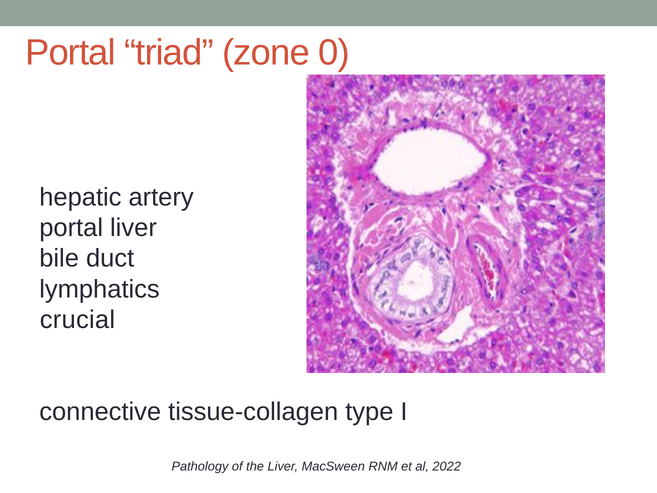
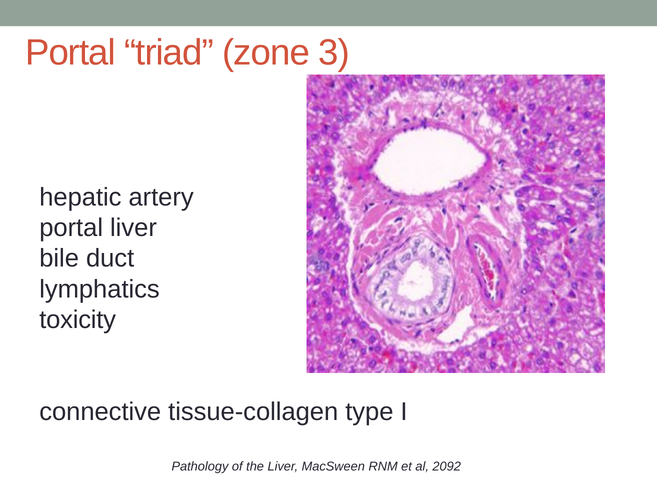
0: 0 -> 3
crucial: crucial -> toxicity
2022: 2022 -> 2092
